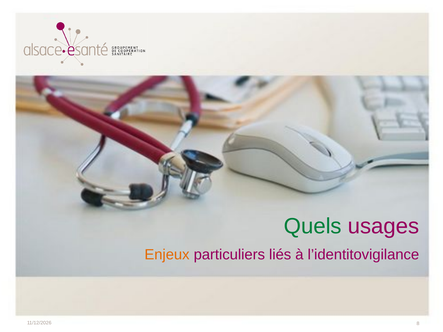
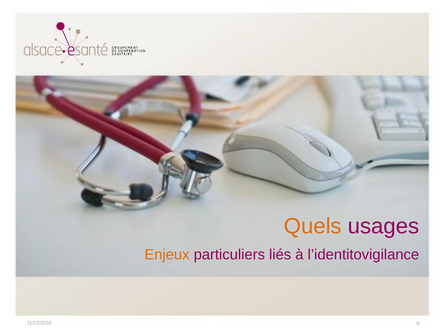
Quels colour: green -> orange
